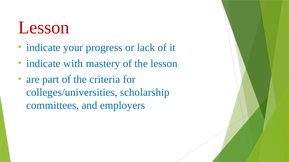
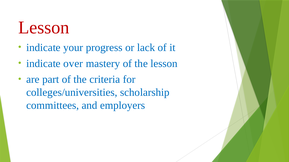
with: with -> over
